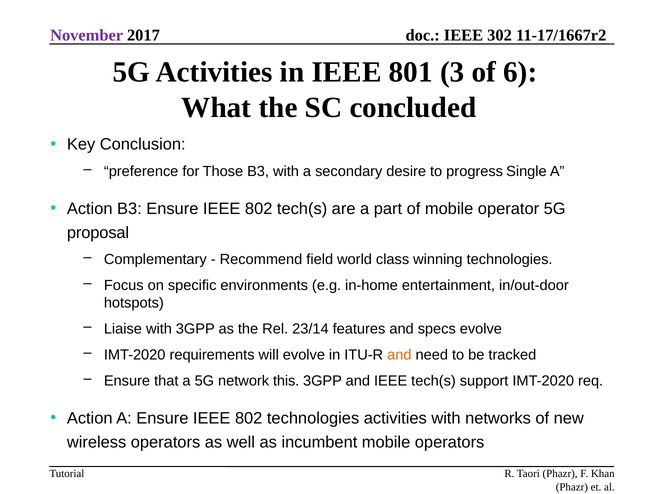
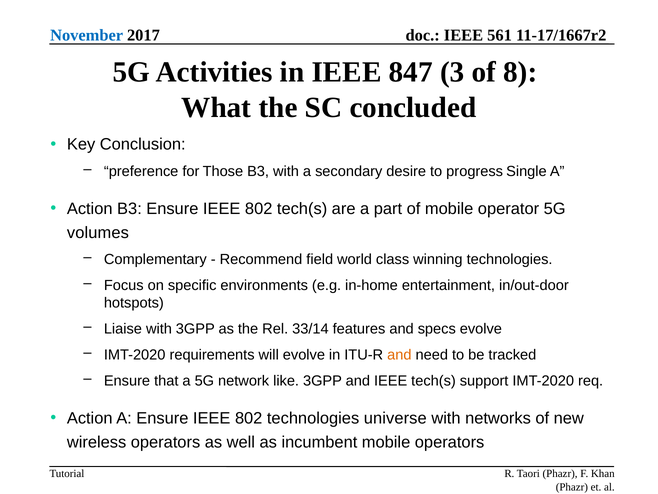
November colour: purple -> blue
302: 302 -> 561
801: 801 -> 847
6: 6 -> 8
proposal: proposal -> volumes
23/14: 23/14 -> 33/14
this: this -> like
technologies activities: activities -> universe
